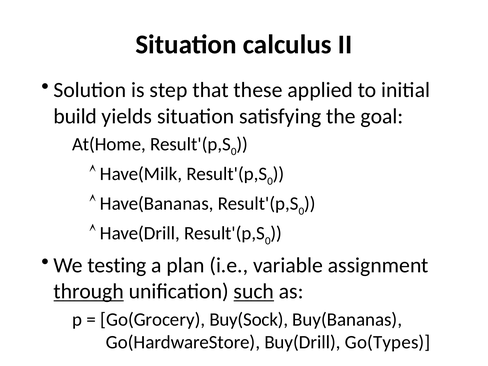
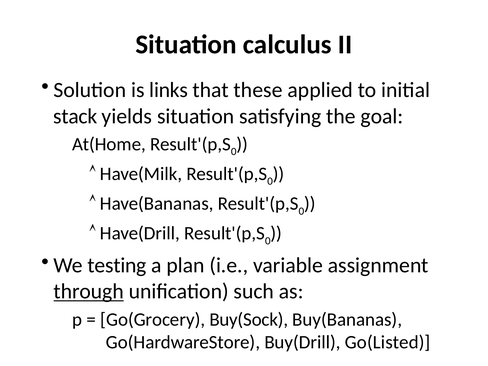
step: step -> links
build: build -> stack
such underline: present -> none
Go(Types: Go(Types -> Go(Listed
